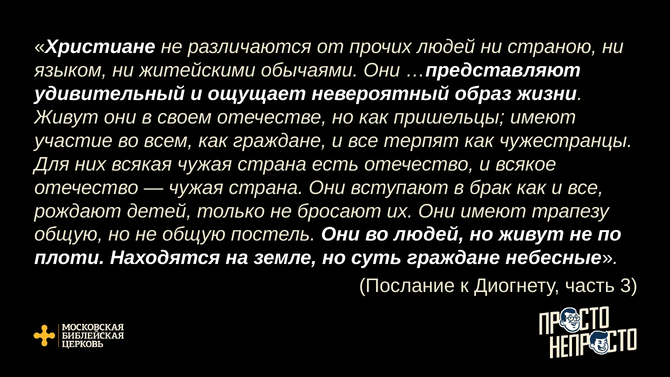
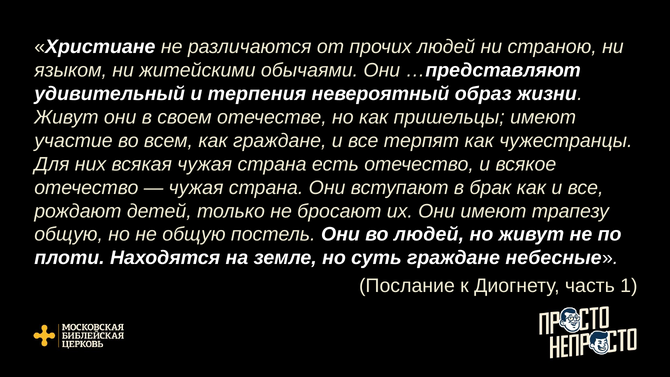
ощущает: ощущает -> терпения
3: 3 -> 1
